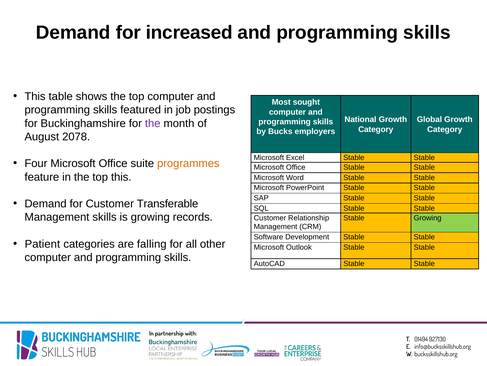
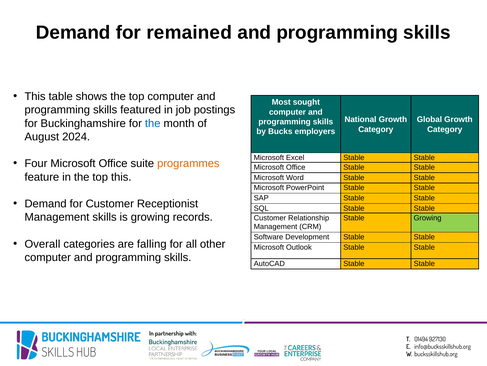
increased: increased -> remained
the at (153, 123) colour: purple -> blue
2078: 2078 -> 2024
Transferable: Transferable -> Receptionist
Patient: Patient -> Overall
